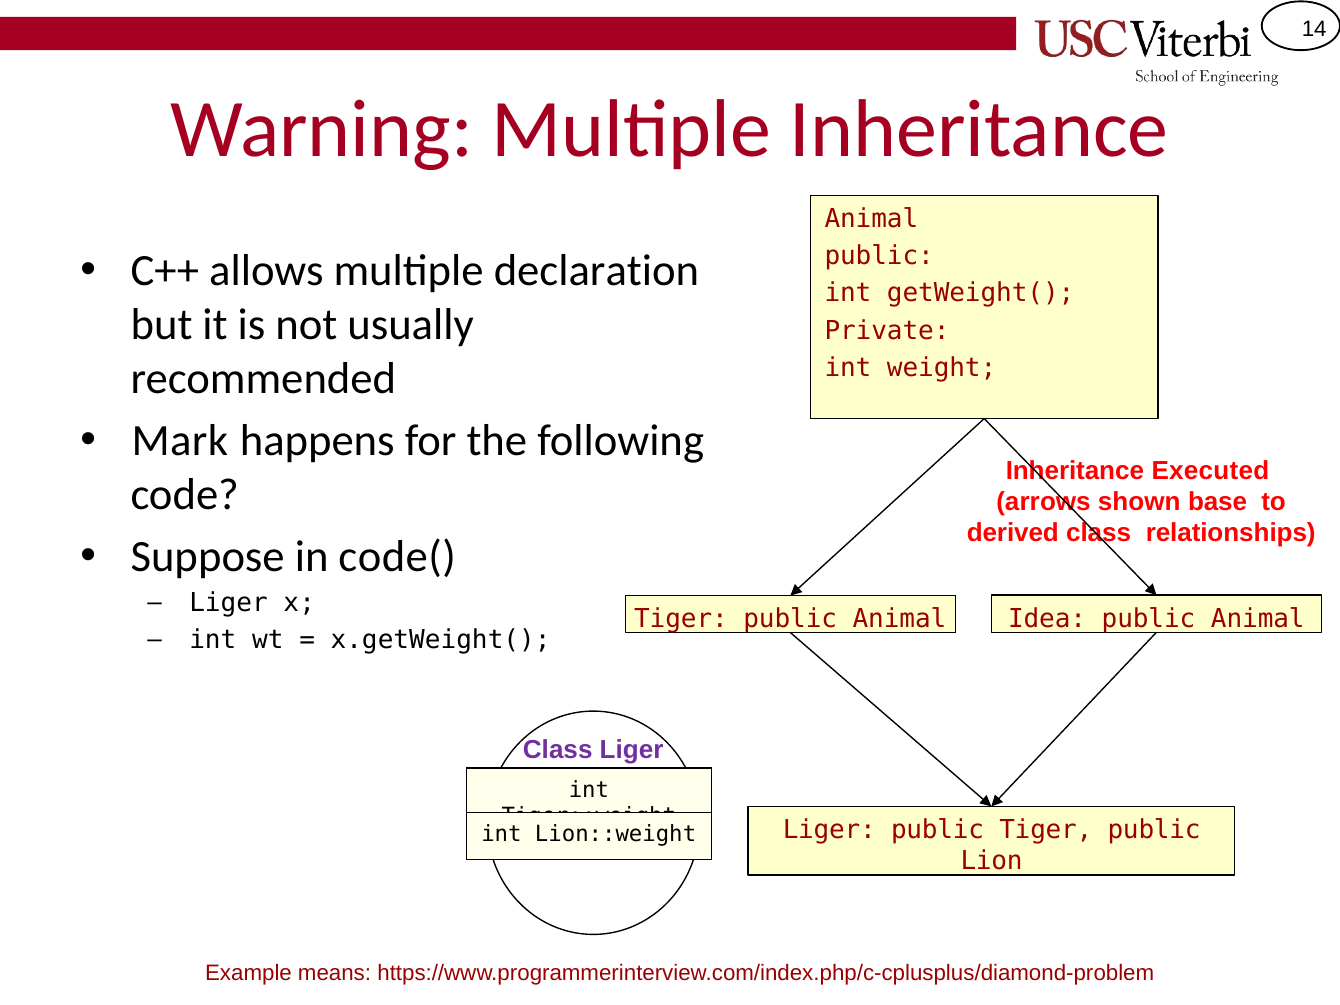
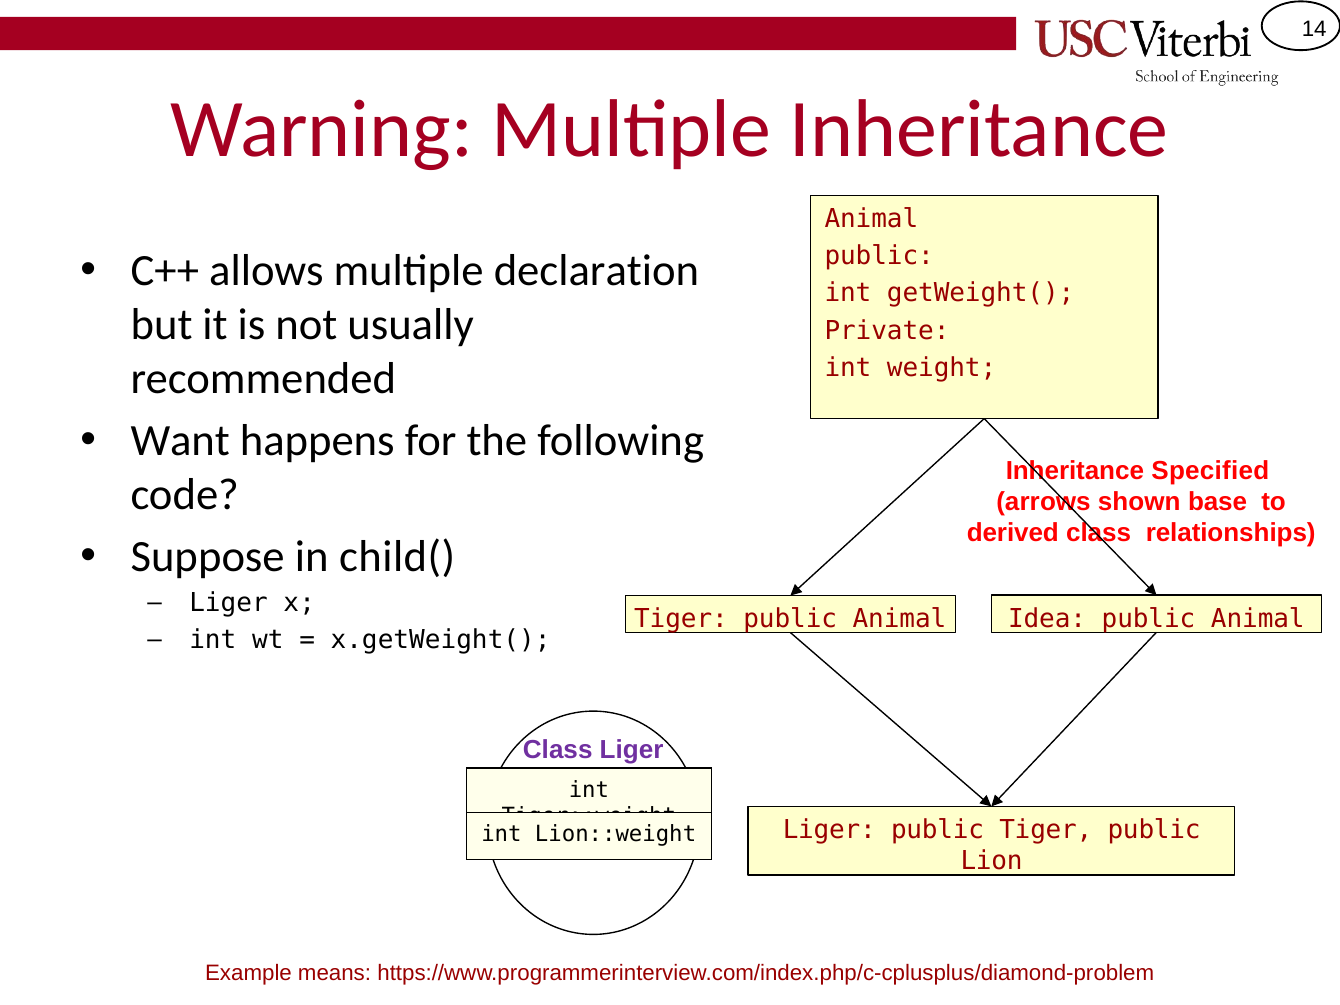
Mark: Mark -> Want
Executed: Executed -> Specified
code(: code( -> child(
